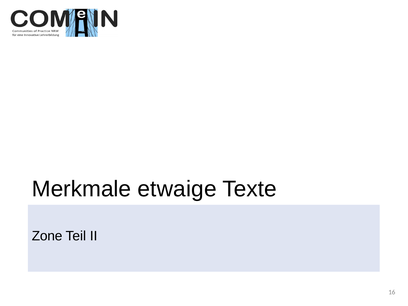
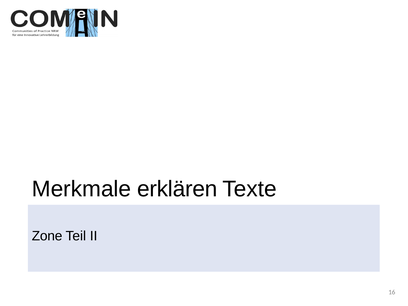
etwaige: etwaige -> erklären
